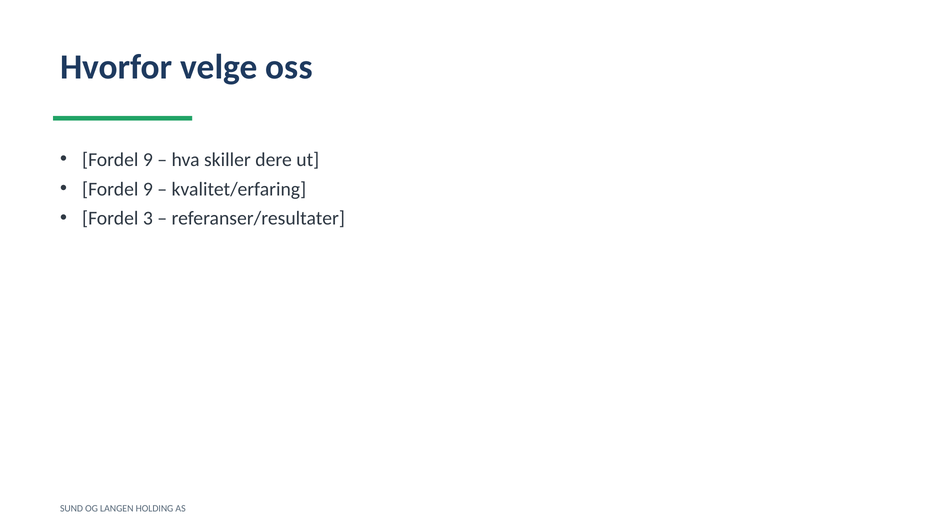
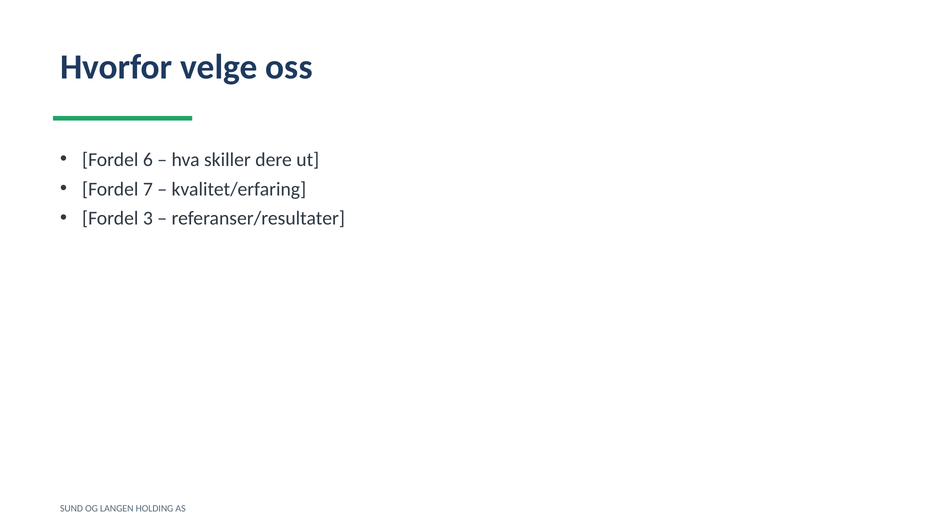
9 at (148, 160): 9 -> 6
9 at (148, 189): 9 -> 7
